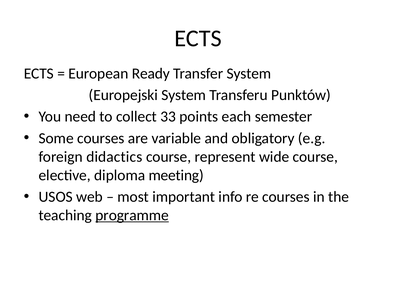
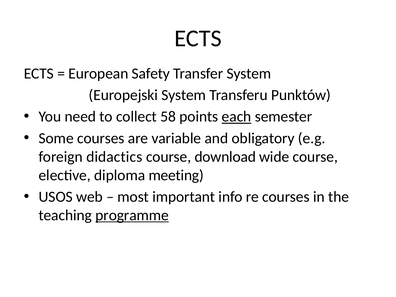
Ready: Ready -> Safety
33: 33 -> 58
each underline: none -> present
represent: represent -> download
